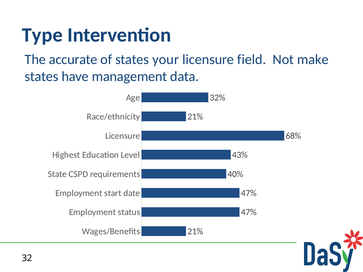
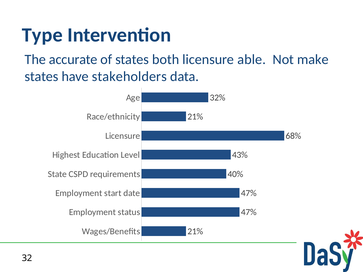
your: your -> both
field: field -> able
management: management -> stakeholders
